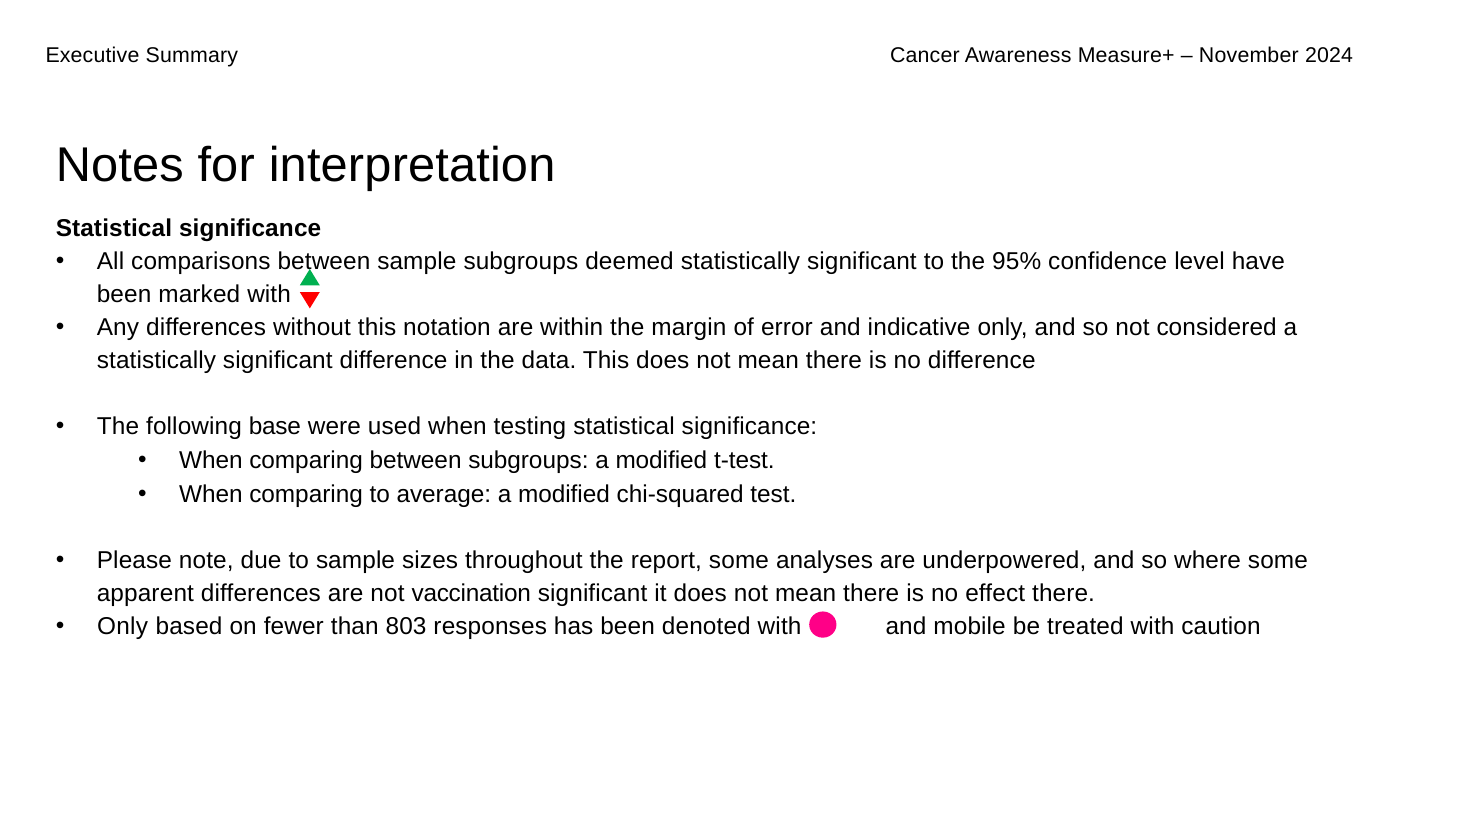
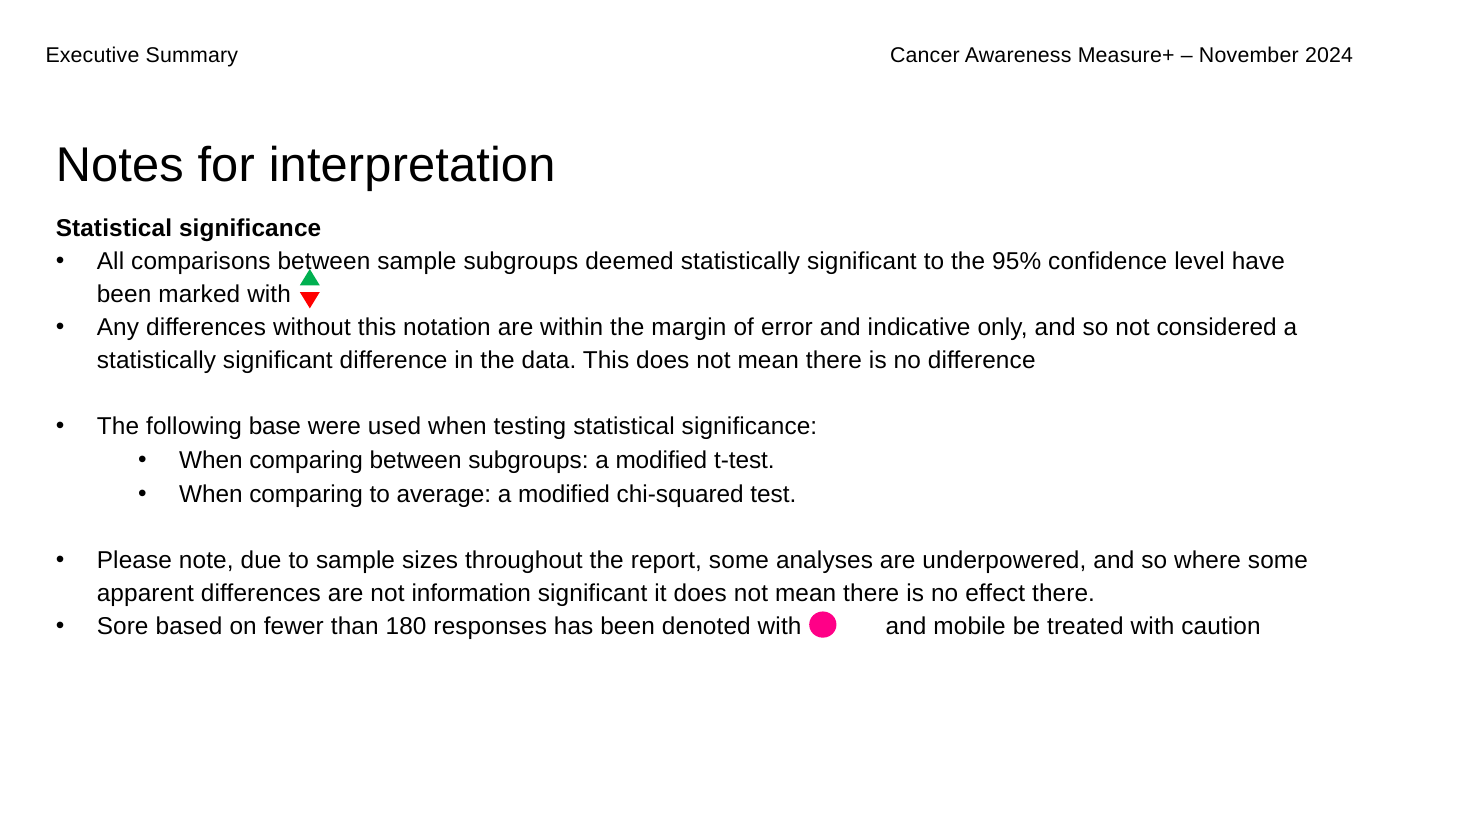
vaccination: vaccination -> information
Only at (123, 627): Only -> Sore
803: 803 -> 180
